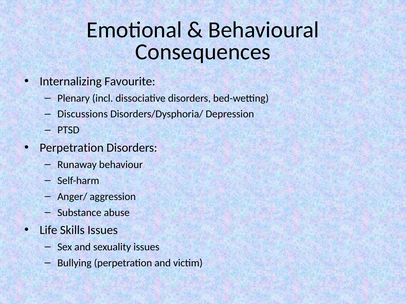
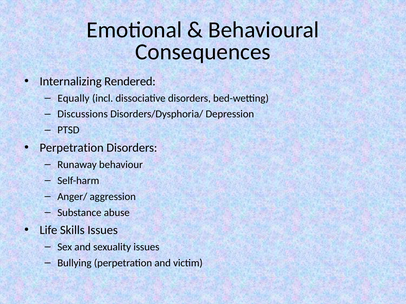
Favourite: Favourite -> Rendered
Plenary: Plenary -> Equally
